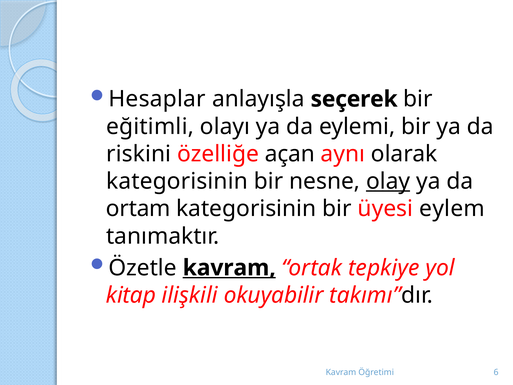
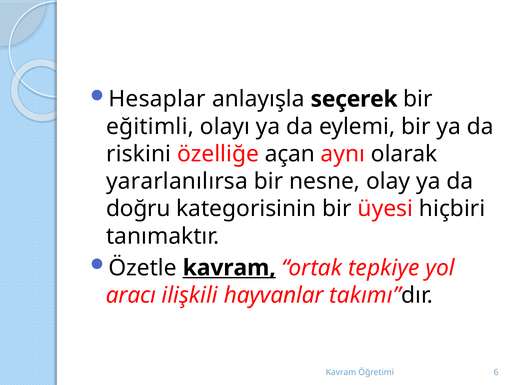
kategorisinin at (177, 181): kategorisinin -> yararlanılırsa
olay underline: present -> none
ortam: ortam -> doğru
eylem: eylem -> hiçbiri
kitap: kitap -> aracı
okuyabilir: okuyabilir -> hayvanlar
